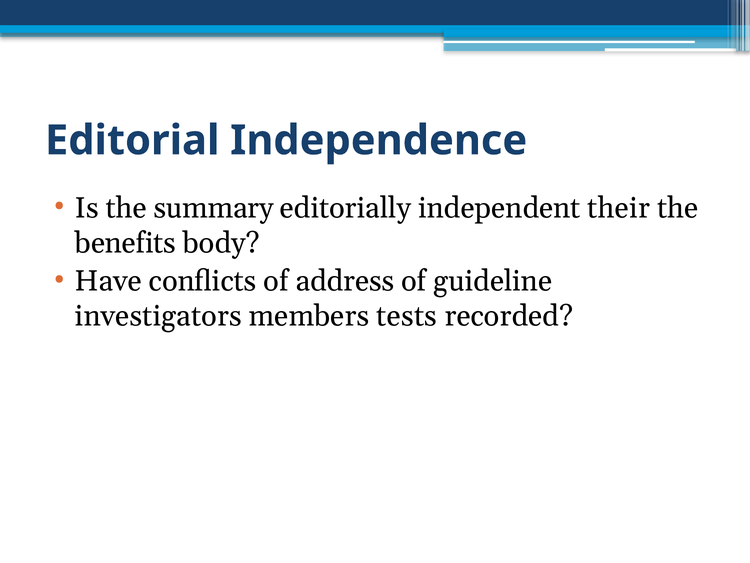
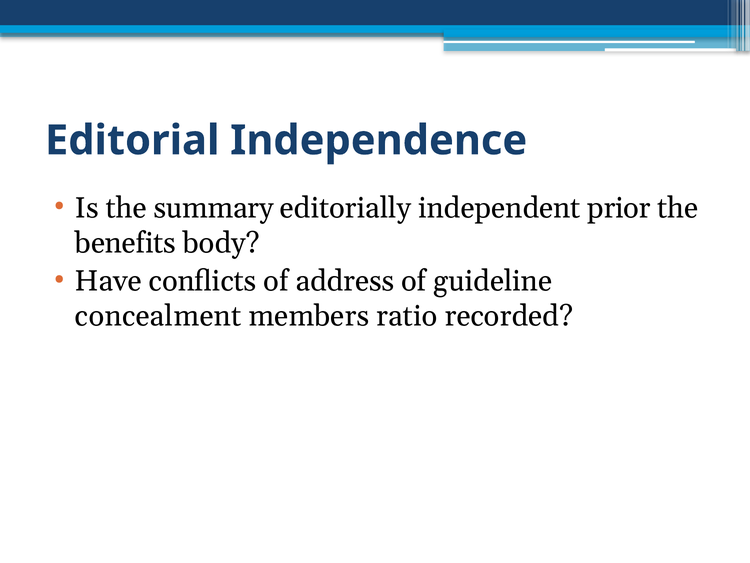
their: their -> prior
investigators: investigators -> concealment
tests: tests -> ratio
